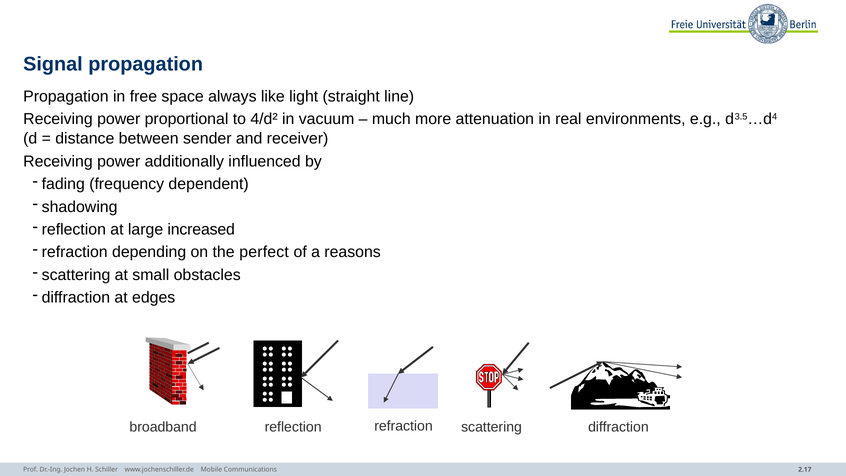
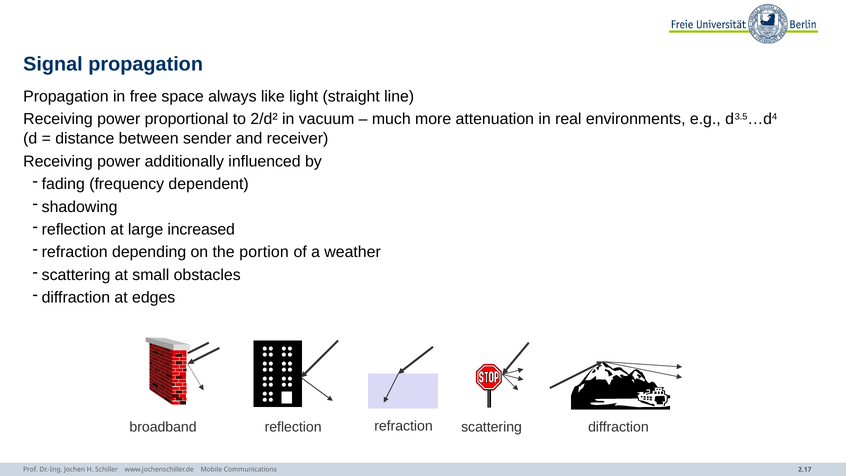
4/d²: 4/d² -> 2/d²
perfect: perfect -> portion
reasons: reasons -> weather
